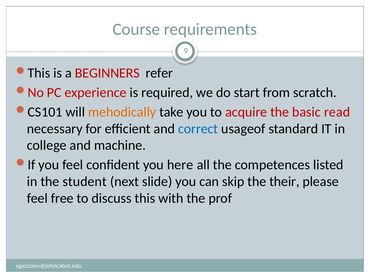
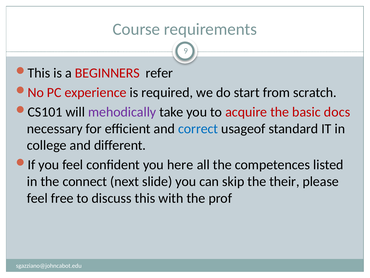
mehodically colour: orange -> purple
read: read -> docs
machine: machine -> different
student: student -> connect
